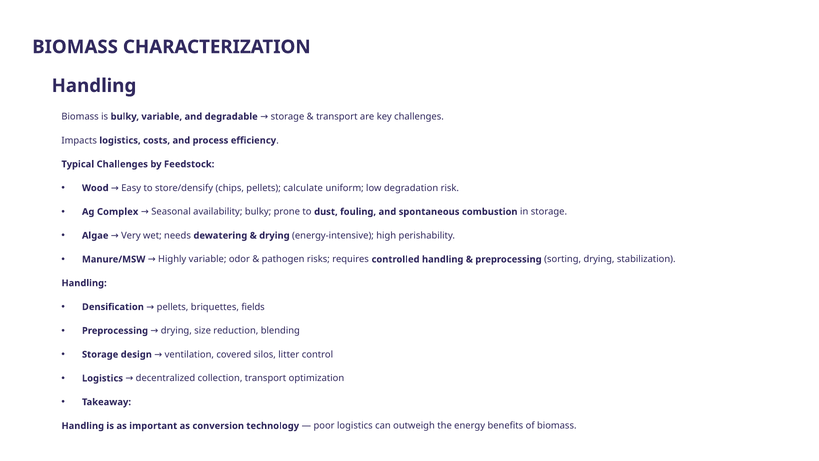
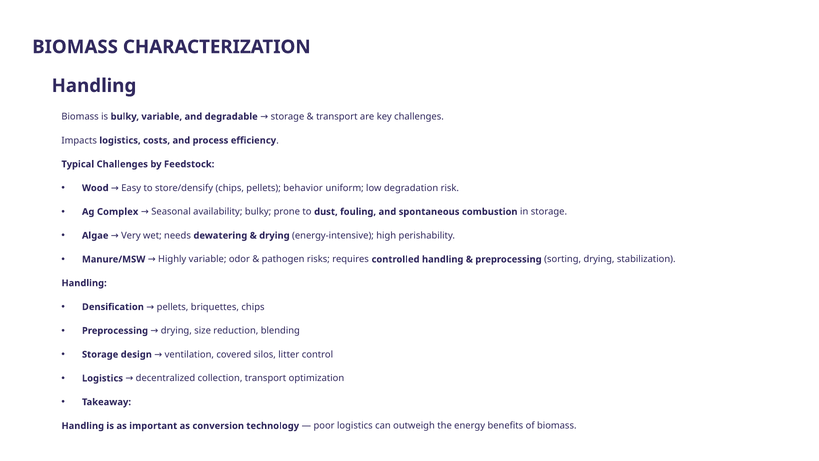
calculate: calculate -> behavior
briquettes fields: fields -> chips
